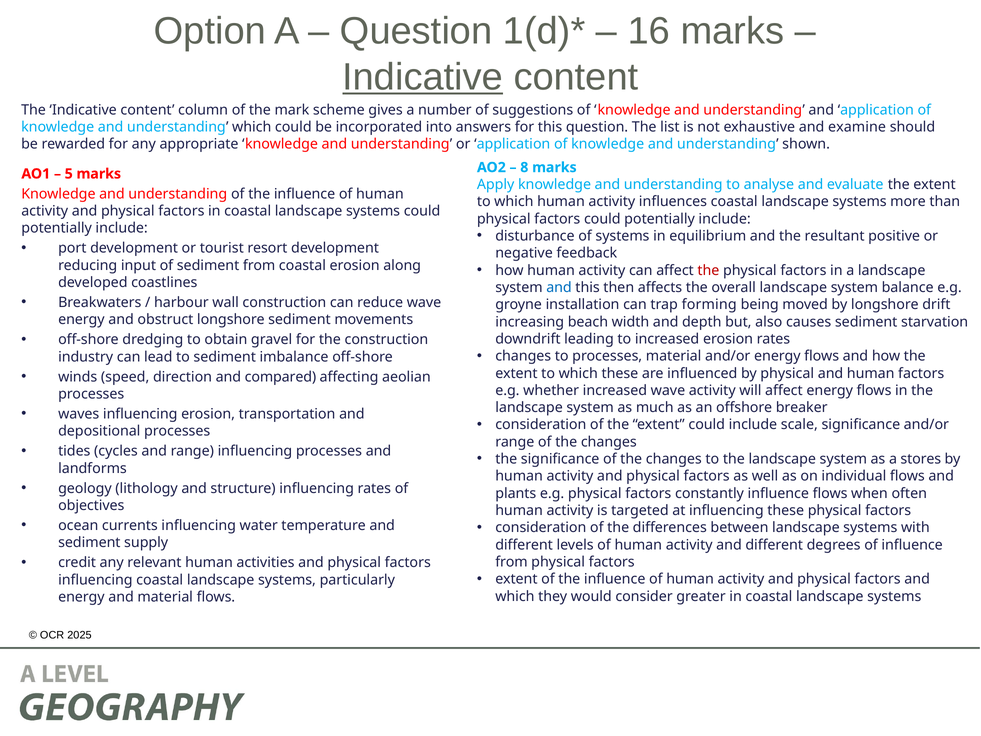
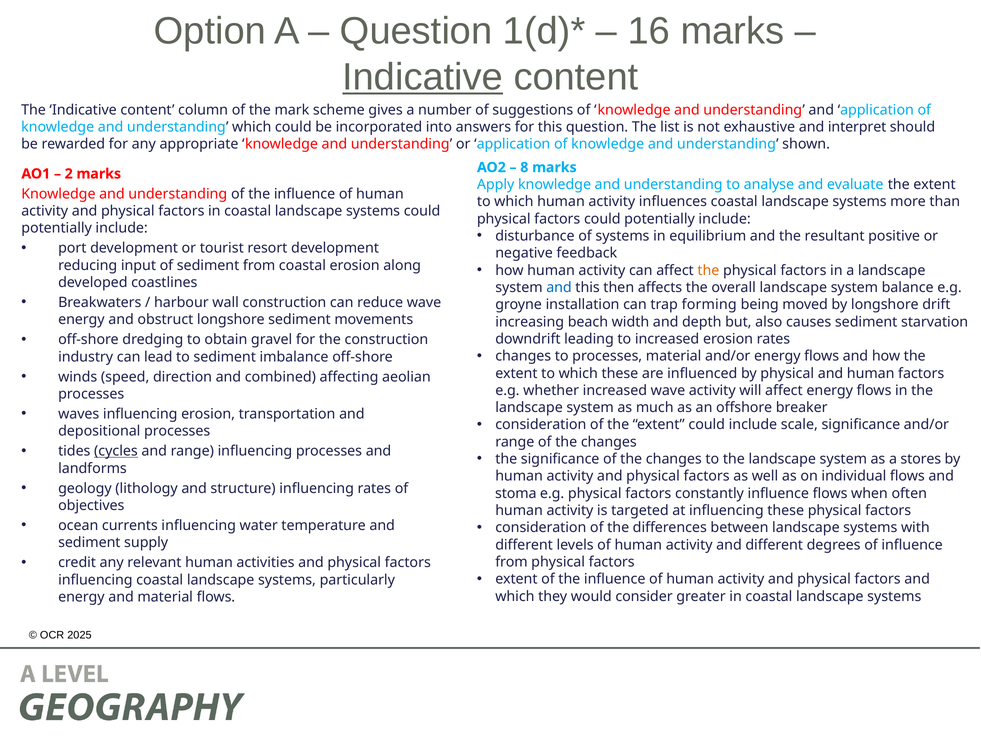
examine: examine -> interpret
5: 5 -> 2
the at (708, 270) colour: red -> orange
compared: compared -> combined
cycles underline: none -> present
plants: plants -> stoma
